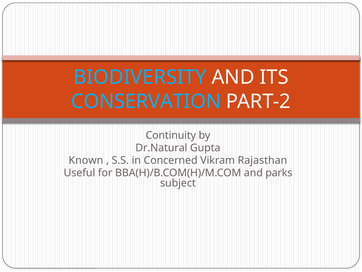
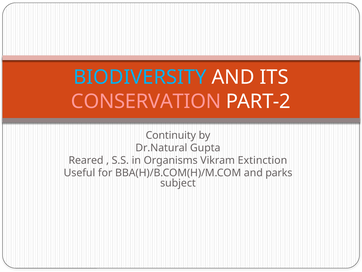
CONSERVATION colour: light blue -> pink
Known: Known -> Reared
Concerned: Concerned -> Organisms
Rajasthan: Rajasthan -> Extinction
